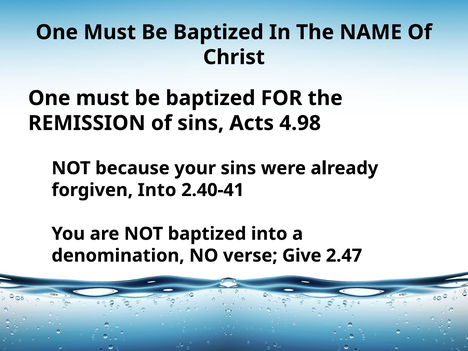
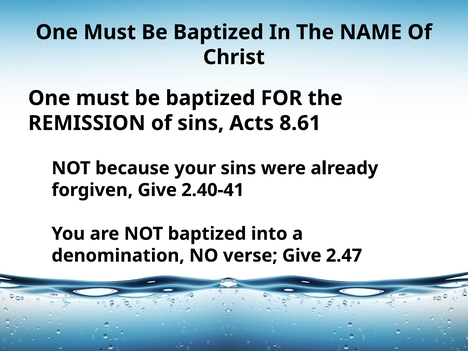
4.98: 4.98 -> 8.61
forgiven Into: Into -> Give
